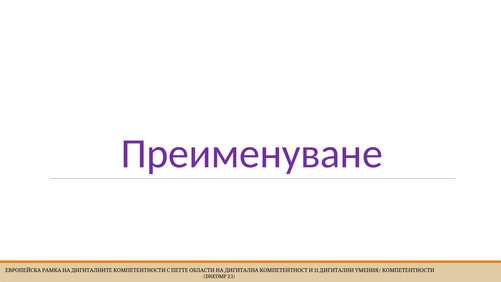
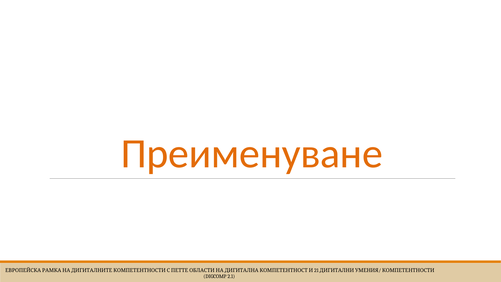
Преименуване colour: purple -> orange
